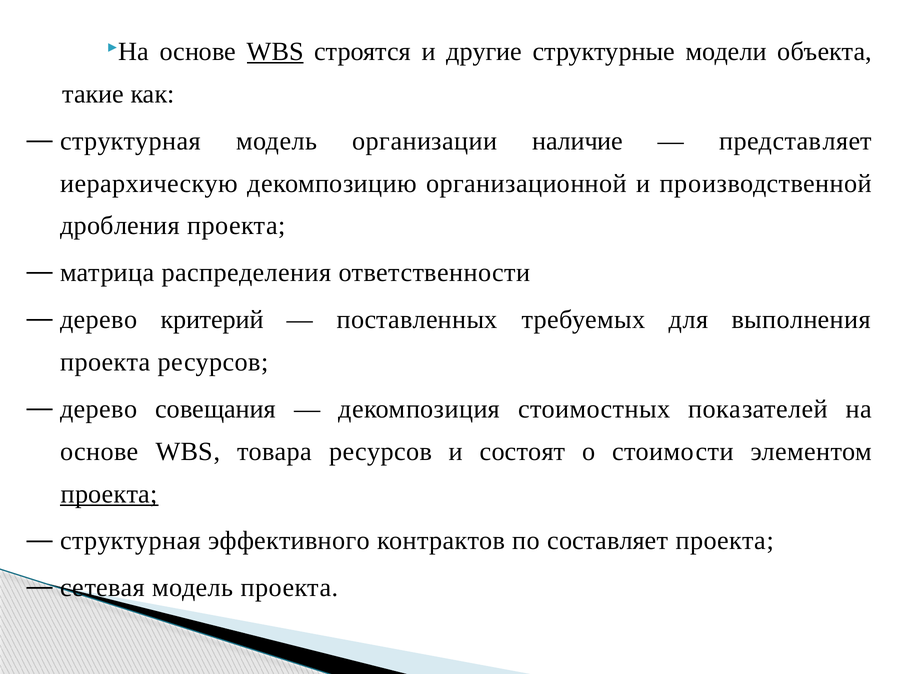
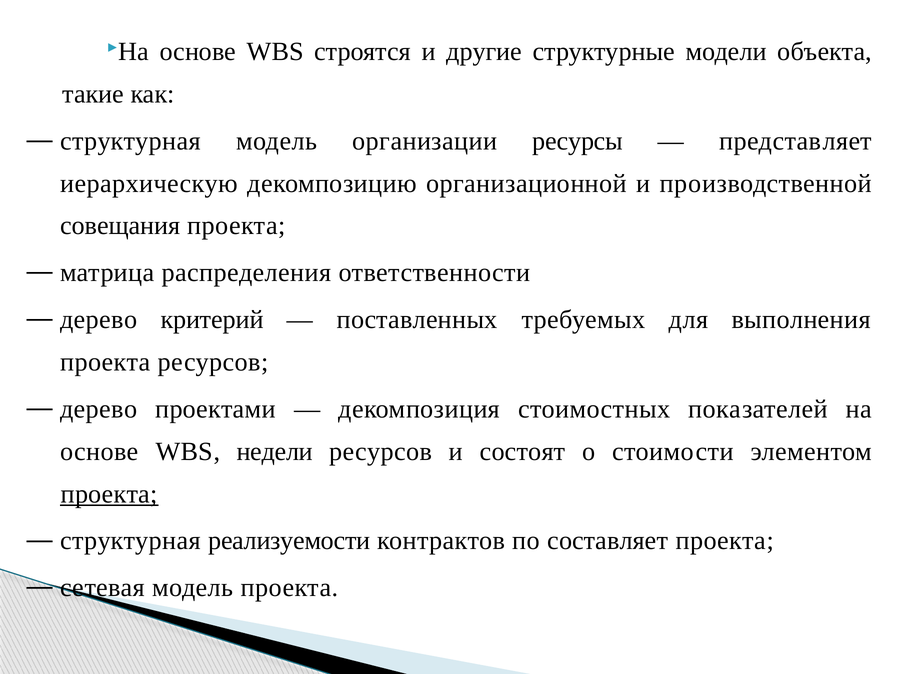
WBS at (275, 52) underline: present -> none
наличие: наличие -> ресурсы
дробления: дробления -> совещания
совещания: совещания -> проектами
товара: товара -> недели
эффективного: эффективного -> реализуемости
